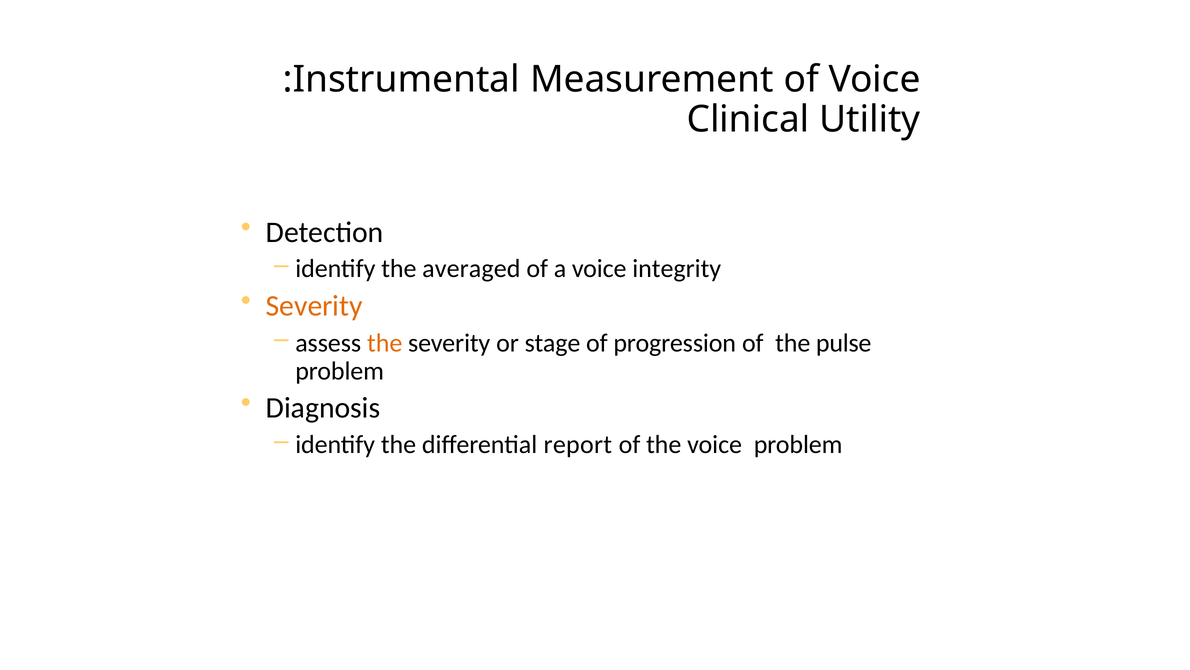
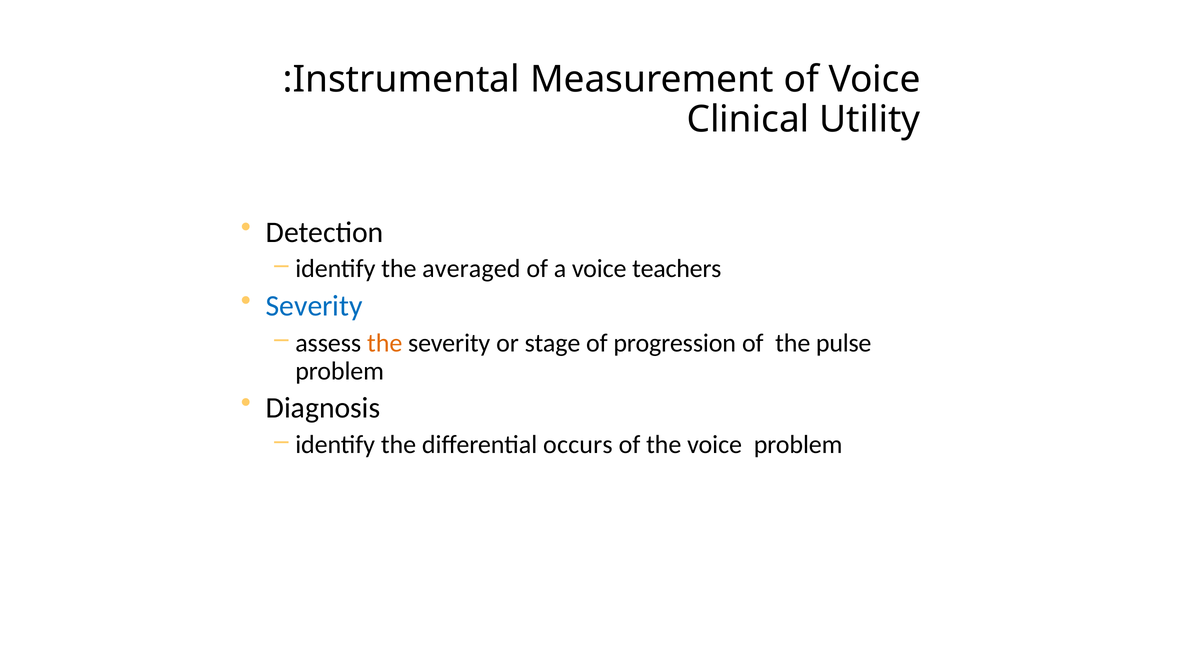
integrity: integrity -> teachers
Severity at (314, 306) colour: orange -> blue
report: report -> occurs
